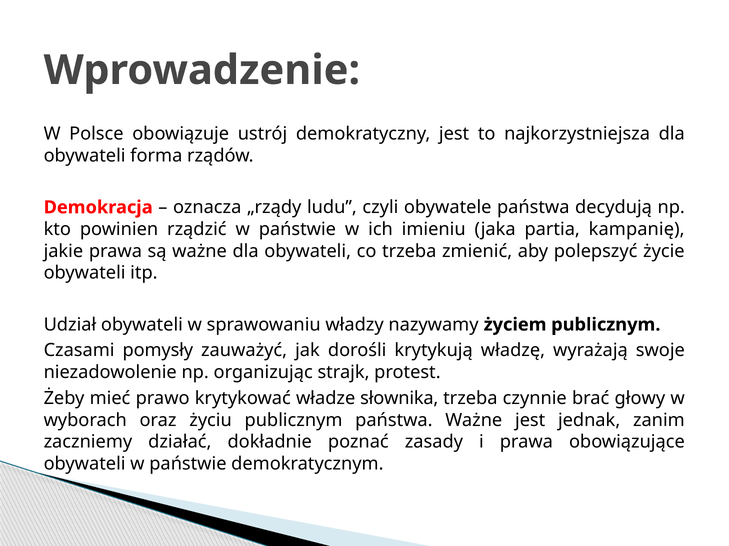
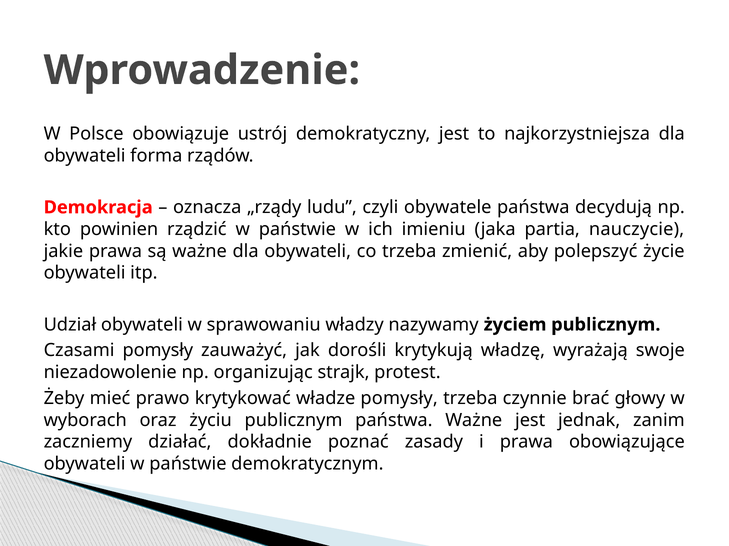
kampanię: kampanię -> nauczycie
władze słownika: słownika -> pomysły
